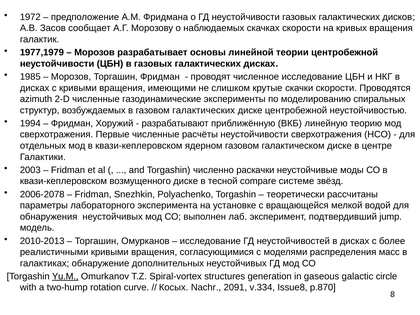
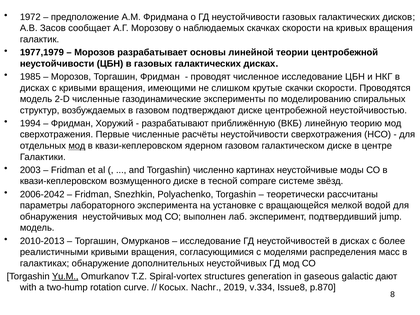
azimuth at (36, 99): azimuth -> модель
газовом галактических: галактических -> подтверждают
мод at (77, 146) underline: none -> present
раскачки: раскачки -> картинах
2006-2078: 2006-2078 -> 2006-2042
circle: circle -> дают
2091: 2091 -> 2019
